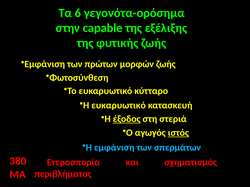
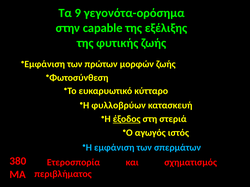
6: 6 -> 9
Η ευκαρυωτικό: ευκαρυωτικό -> φυλλοβρύων
ιστός underline: present -> none
